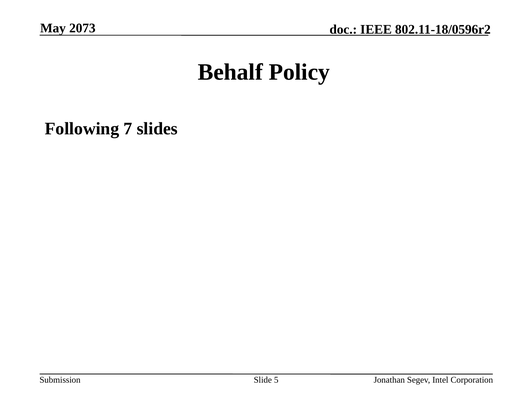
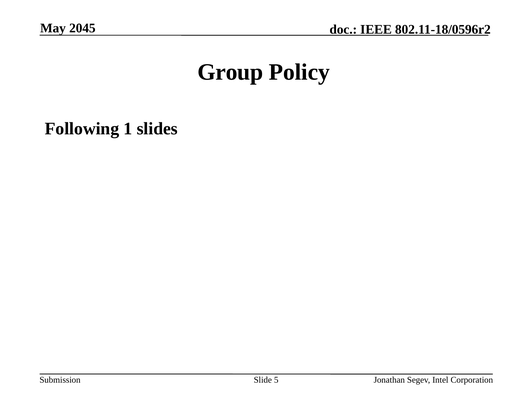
2073: 2073 -> 2045
Behalf: Behalf -> Group
7: 7 -> 1
